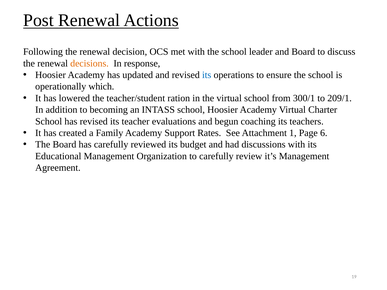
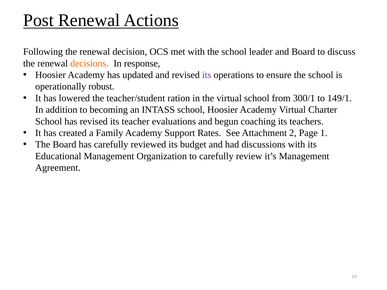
its at (207, 75) colour: blue -> purple
which: which -> robust
209/1: 209/1 -> 149/1
1: 1 -> 2
6: 6 -> 1
